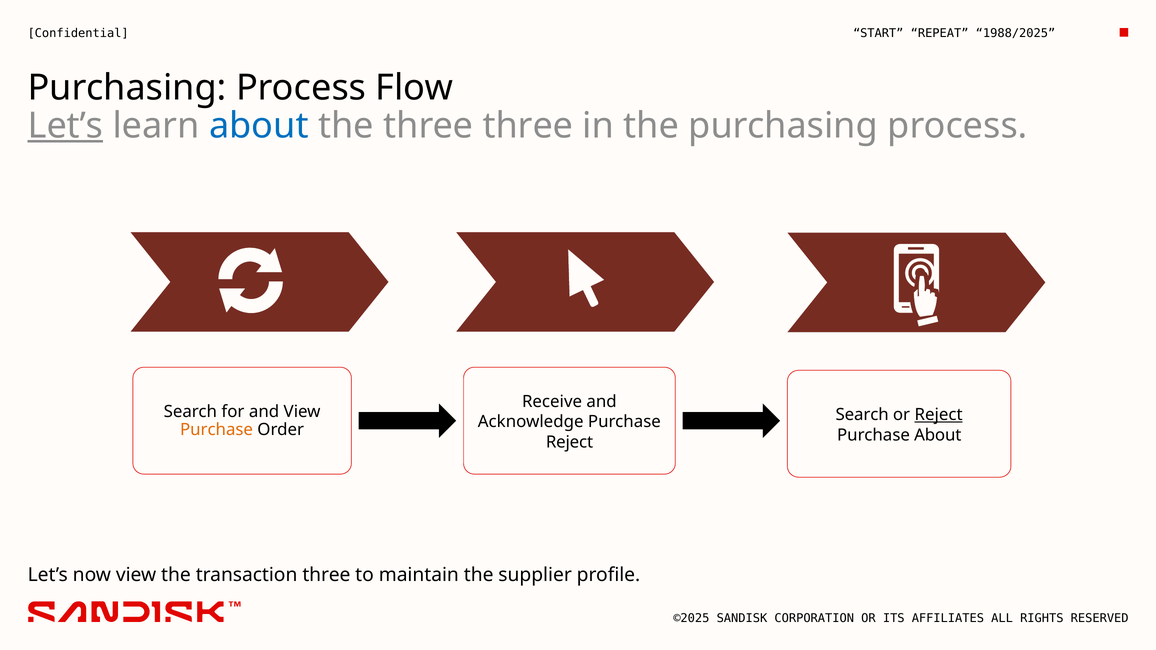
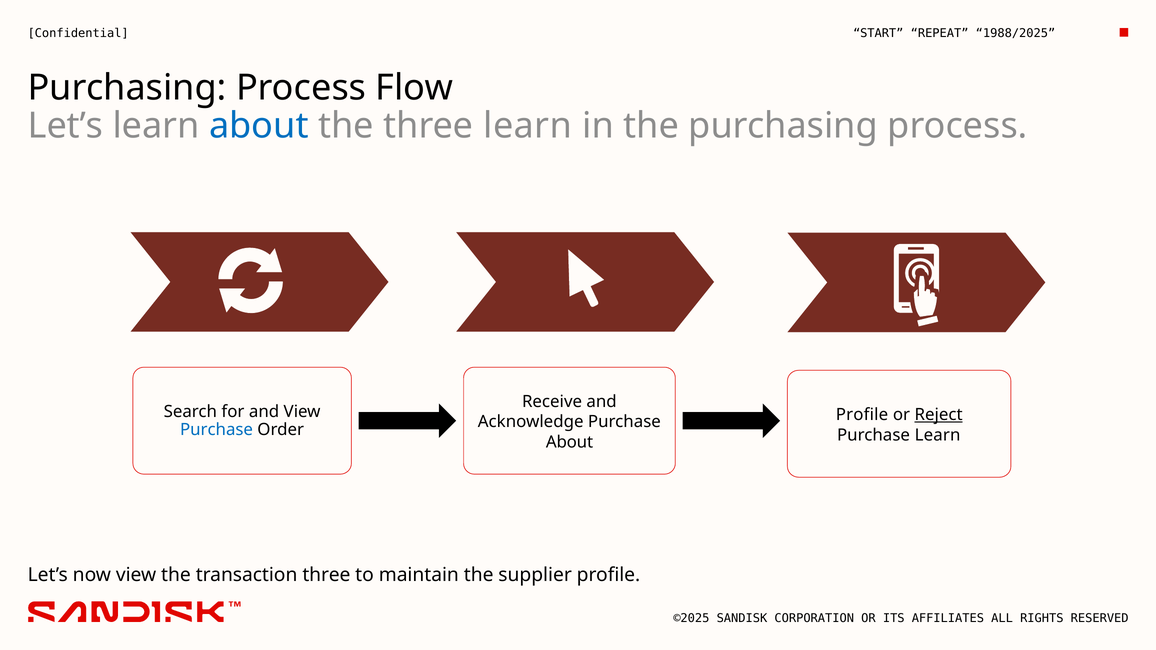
Let’s at (65, 126) underline: present -> none
three three: three -> learn
Search at (862, 415): Search -> Profile
Purchase at (217, 430) colour: orange -> blue
Purchase About: About -> Learn
Reject at (569, 442): Reject -> About
